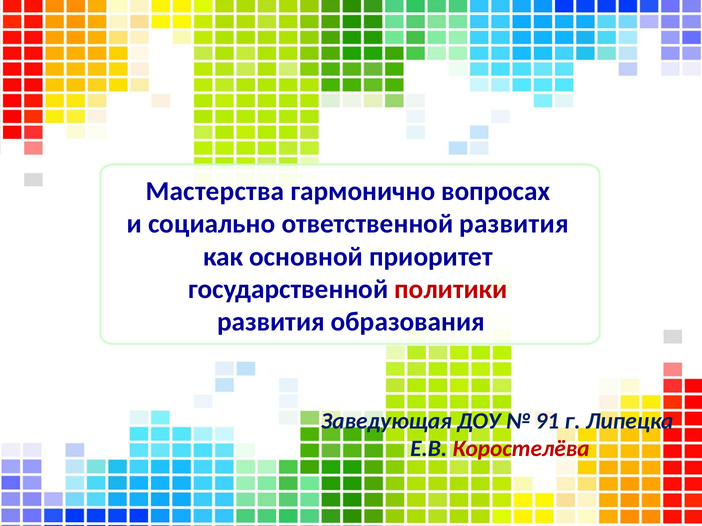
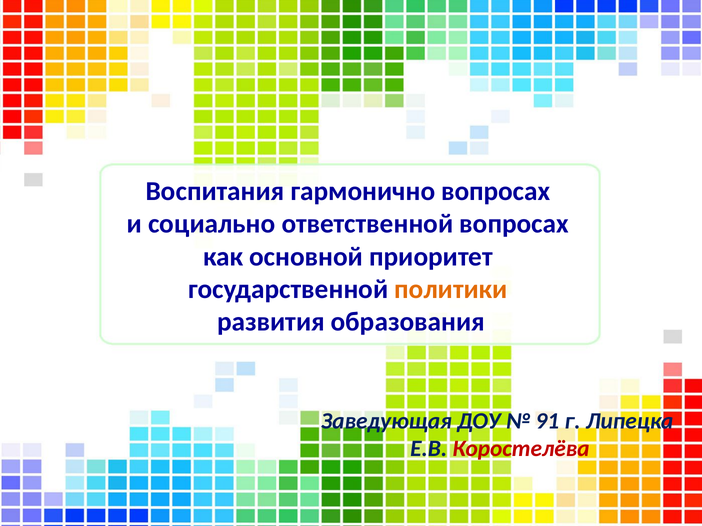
Мастерства: Мастерства -> Воспитания
ответственной развития: развития -> вопросах
политики colour: red -> orange
